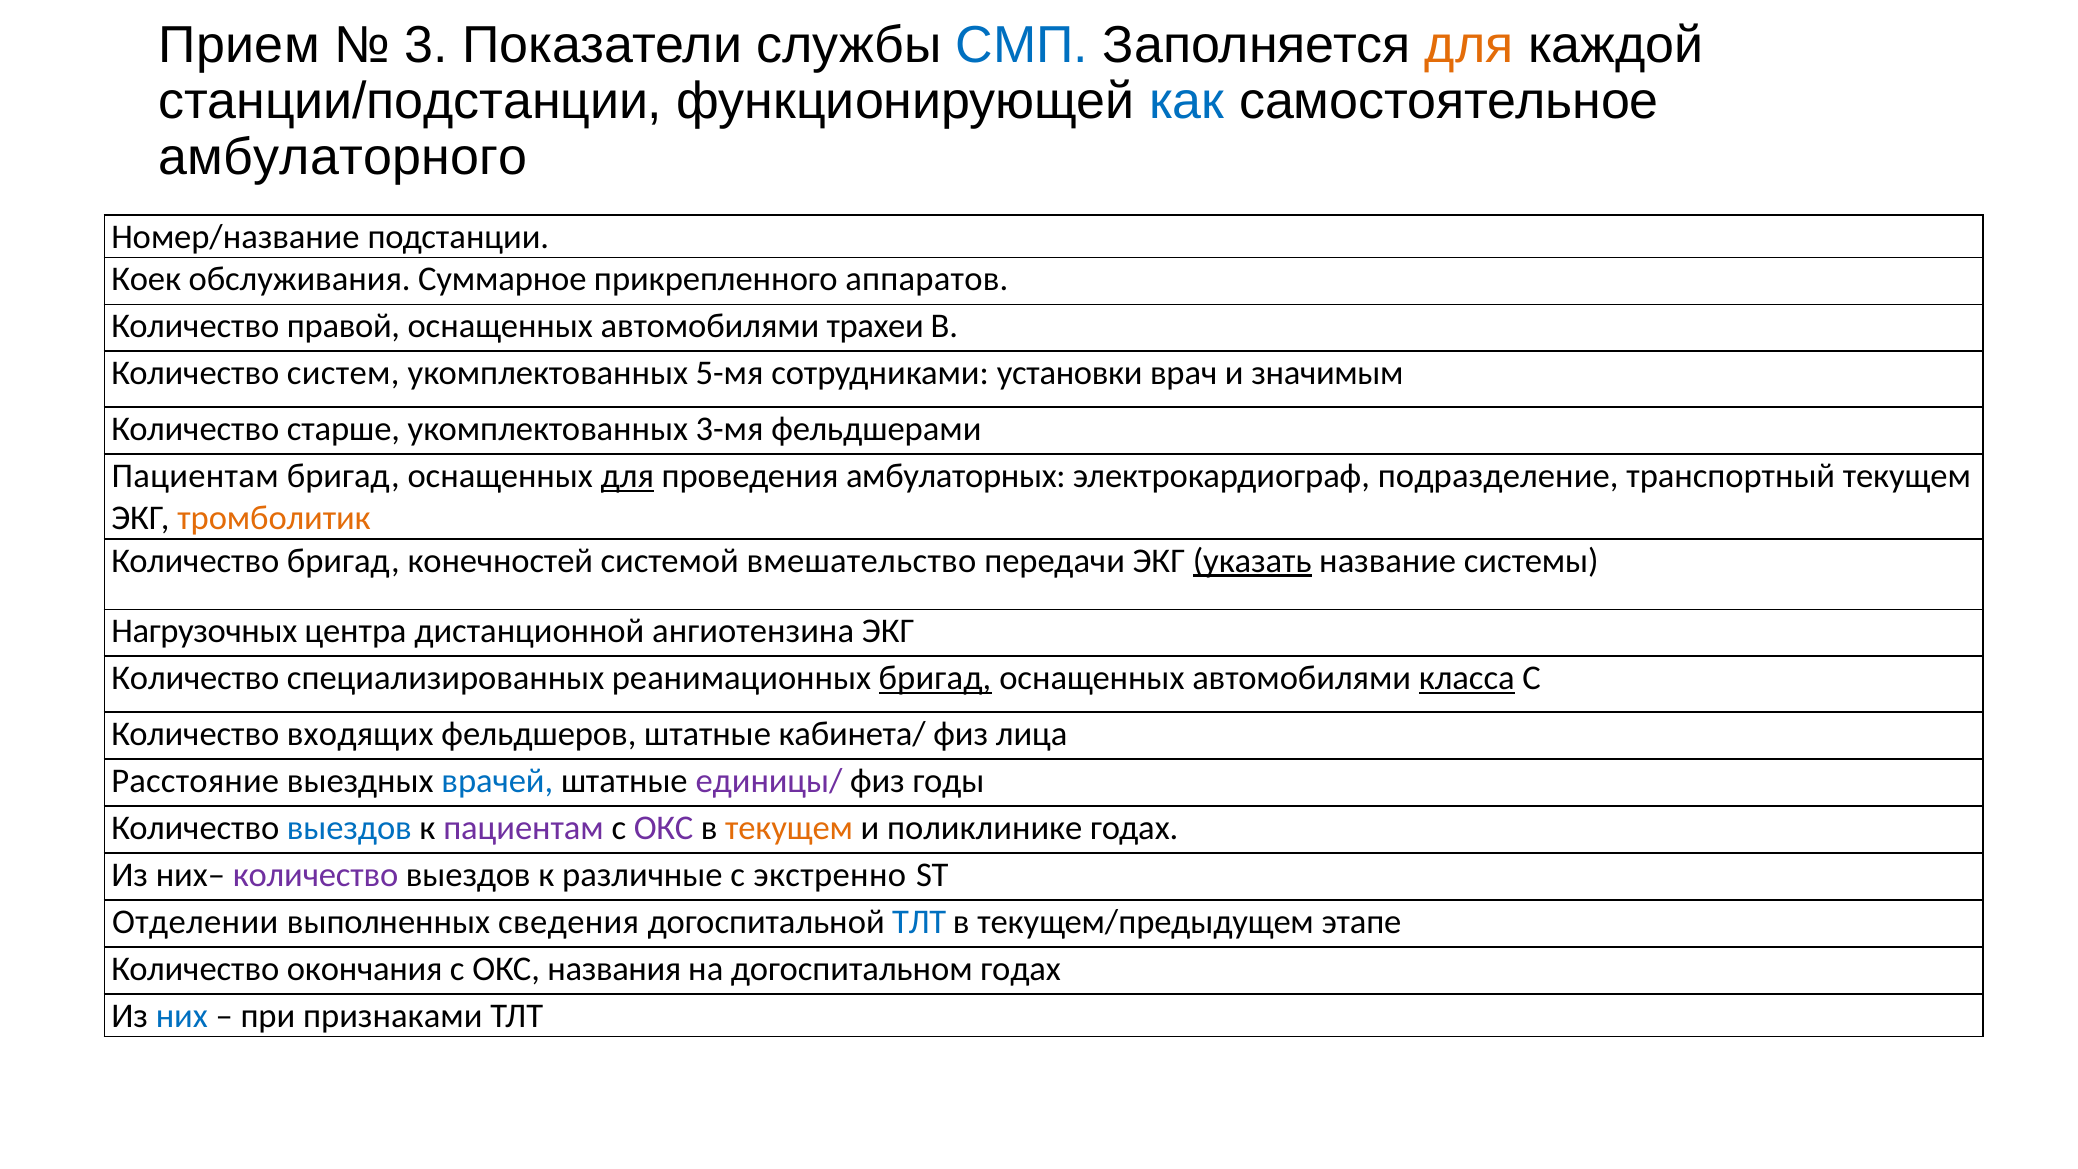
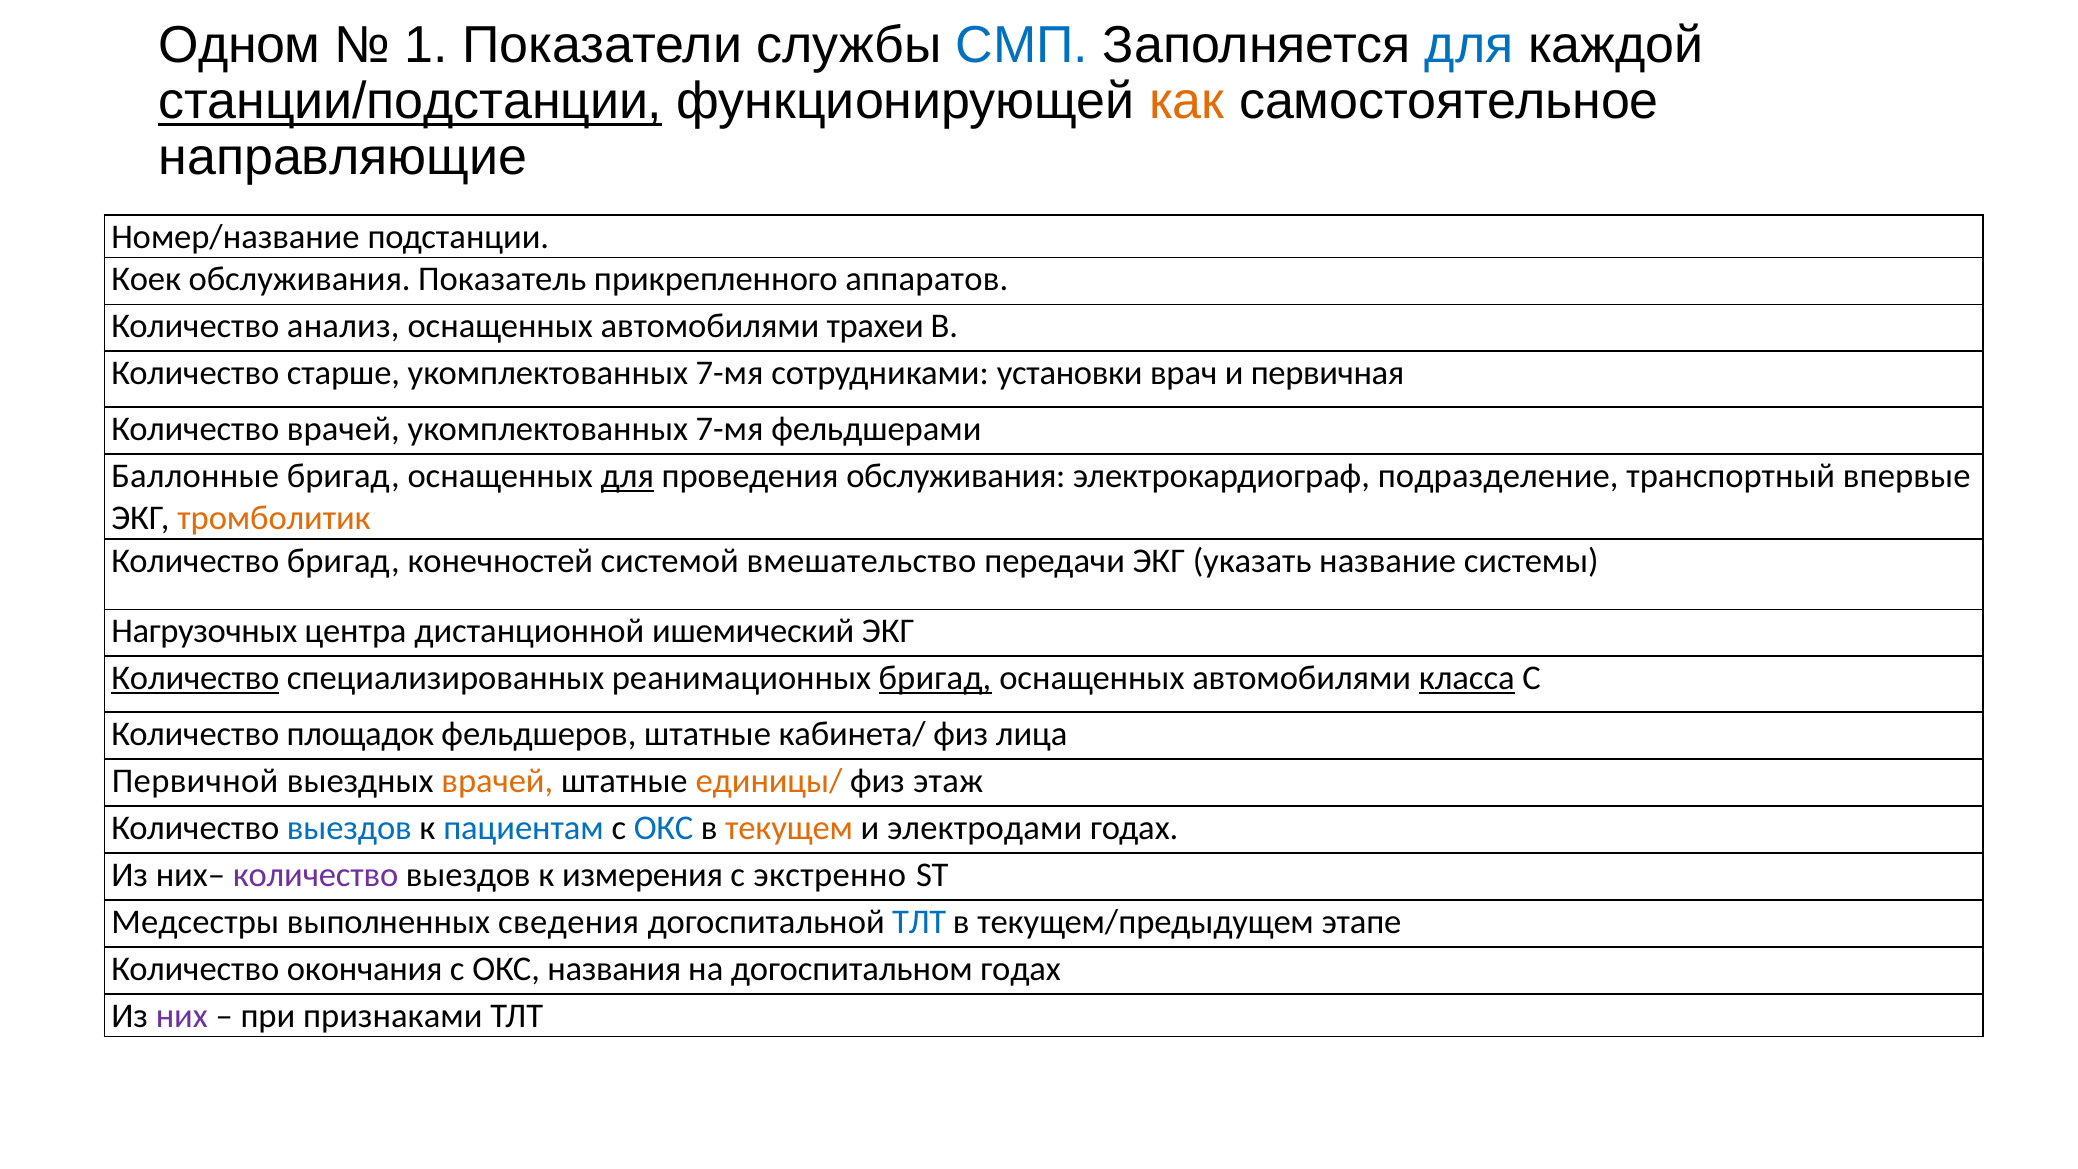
Прием: Прием -> Одном
3: 3 -> 1
для at (1469, 46) colour: orange -> blue
станции/подстанции underline: none -> present
как colour: blue -> orange
амбулаторного: амбулаторного -> направляющие
Суммарное: Суммарное -> Показатель
правой: правой -> анализ
систем: систем -> старше
5-мя at (730, 373): 5-мя -> 7-мя
значимым: значимым -> первичная
Количество старше: старше -> врачей
3-мя at (730, 429): 3-мя -> 7-мя
Пациентам at (195, 476): Пациентам -> Баллонные
проведения амбулаторных: амбулаторных -> обслуживания
транспортный текущем: текущем -> впервые
указать underline: present -> none
ангиотензина: ангиотензина -> ишемический
Количество at (195, 678) underline: none -> present
входящих: входящих -> площадок
Расстояние: Расстояние -> Первичной
врачей at (497, 781) colour: blue -> orange
единицы/ colour: purple -> orange
годы: годы -> этаж
пациентам at (524, 828) colour: purple -> blue
ОКС at (664, 828) colour: purple -> blue
поликлинике: поликлинике -> электродами
различные: различные -> измерения
Отделении: Отделении -> Медсестры
них colour: blue -> purple
